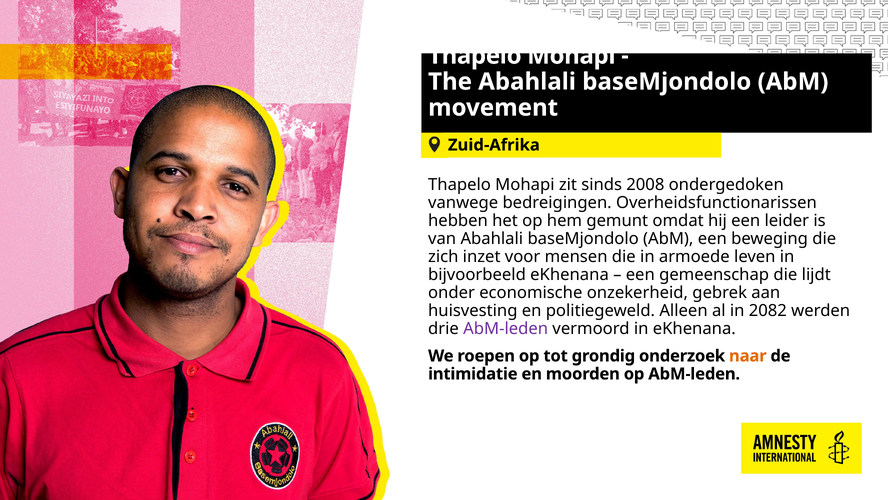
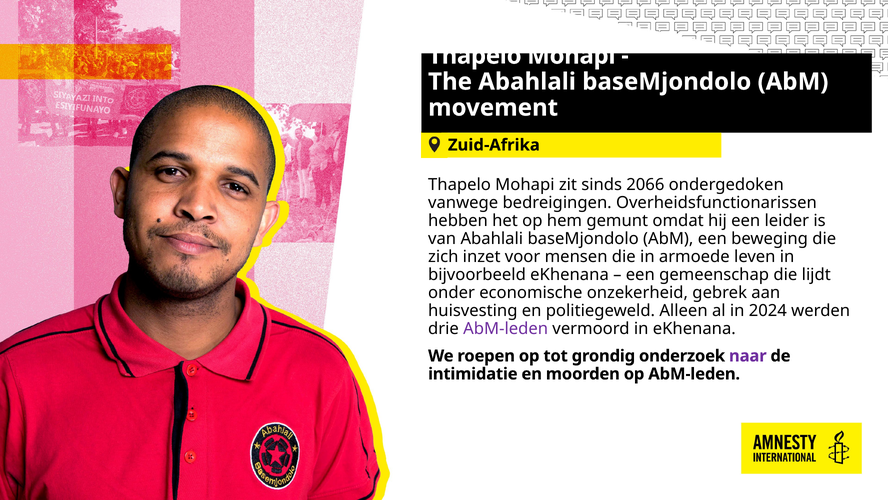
2008: 2008 -> 2066
2082: 2082 -> 2024
naar colour: orange -> purple
